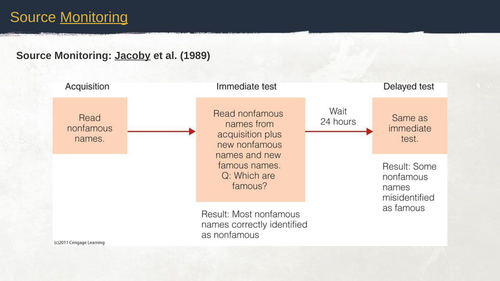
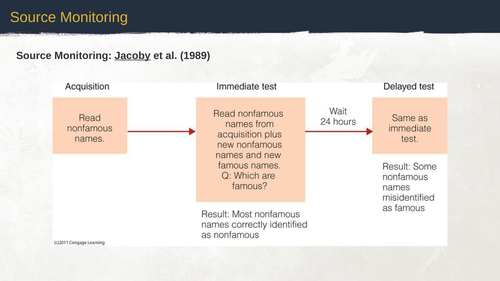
Monitoring at (94, 17) underline: present -> none
